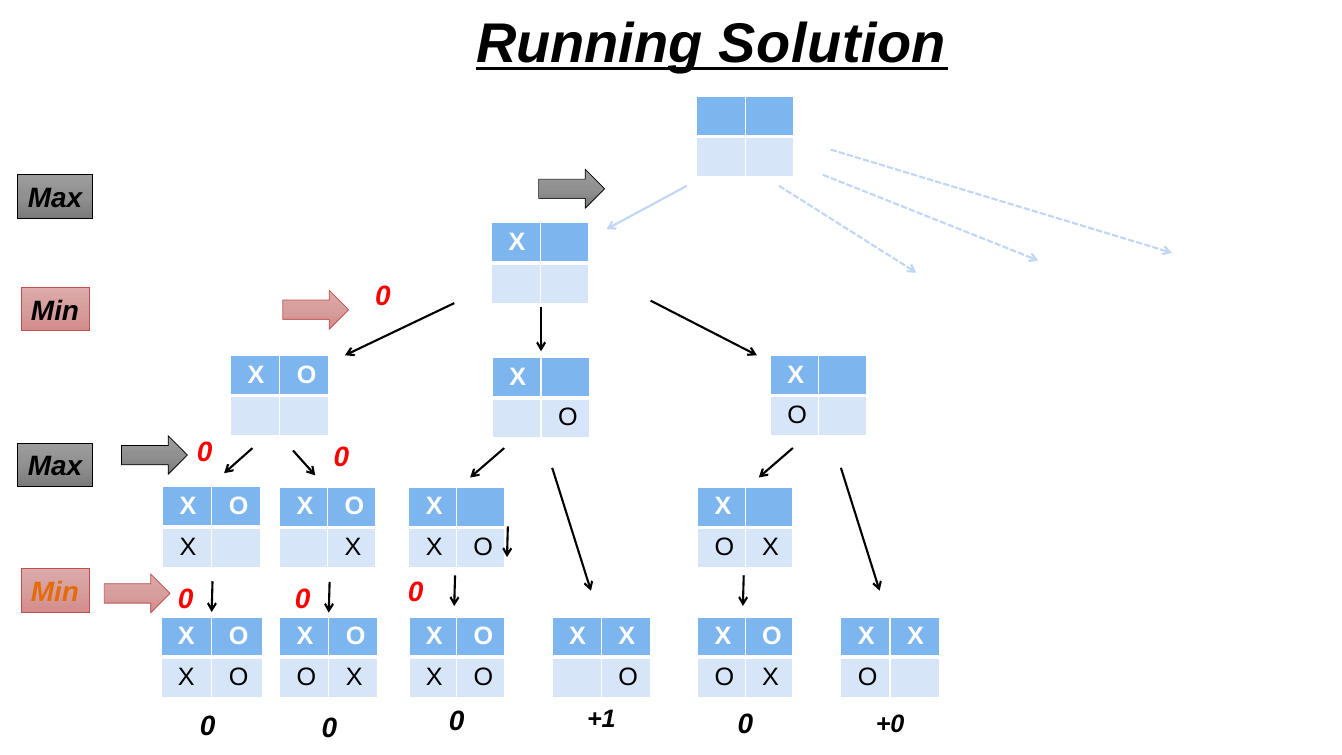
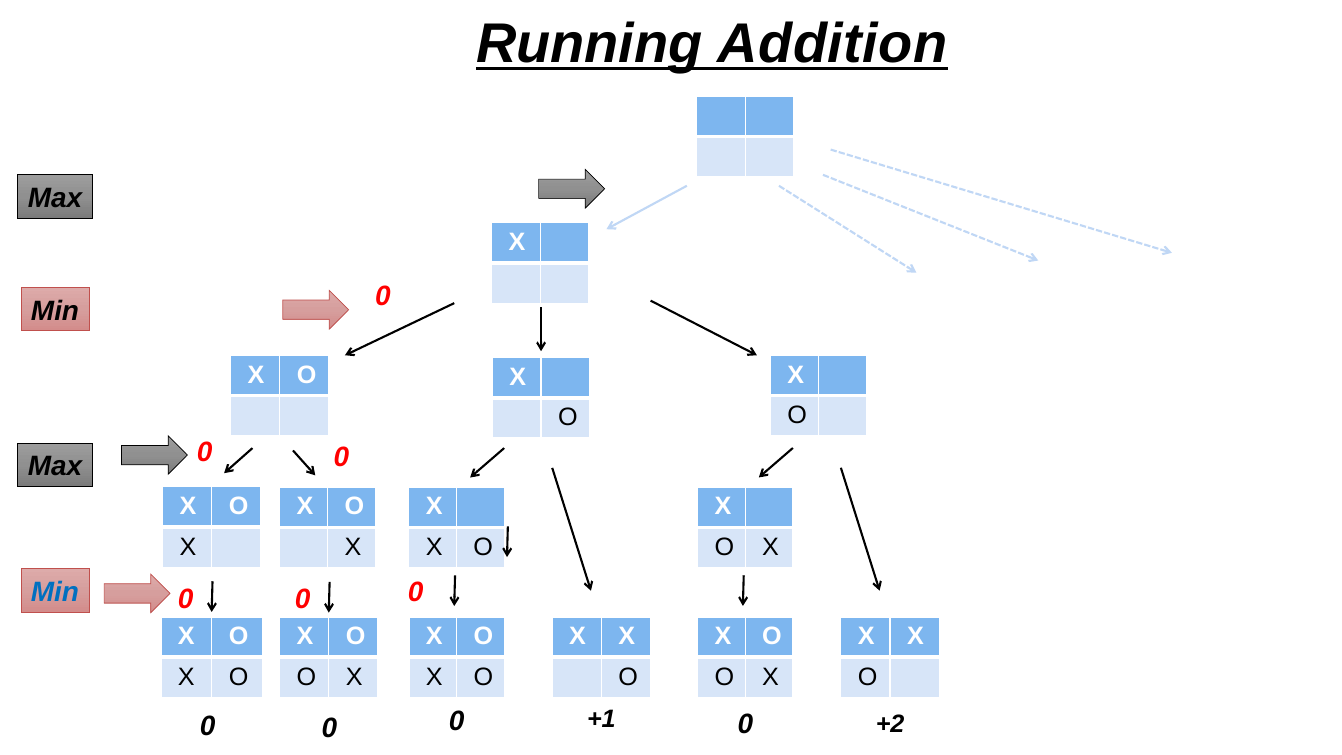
Solution: Solution -> Addition
Min at (55, 592) colour: orange -> blue
+0: +0 -> +2
